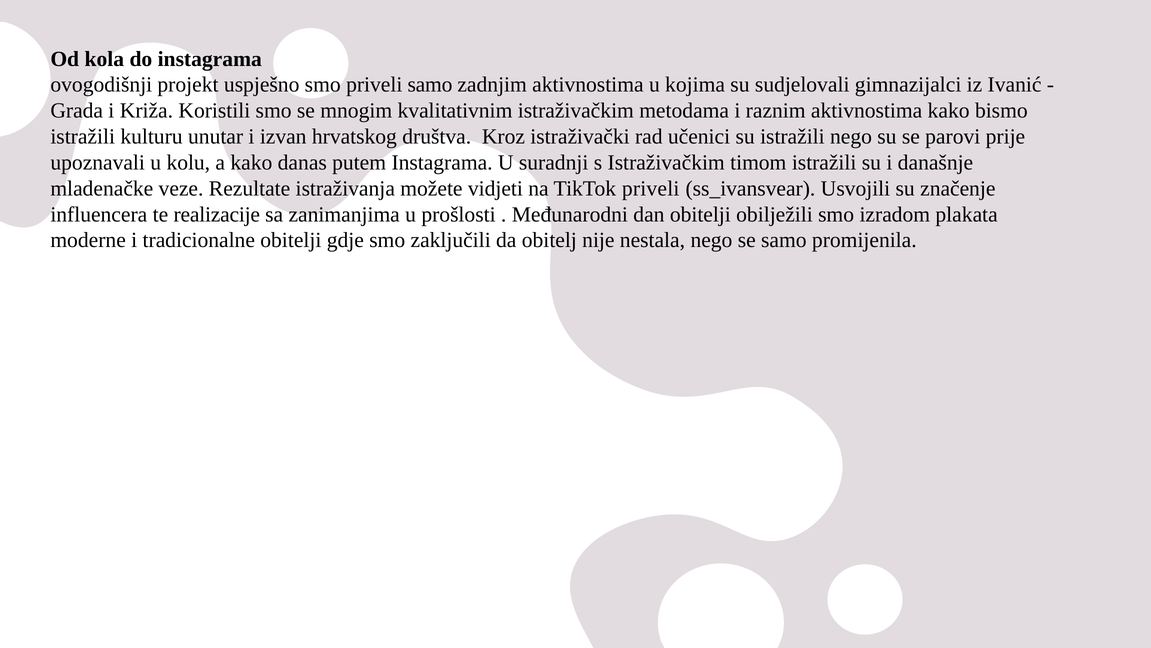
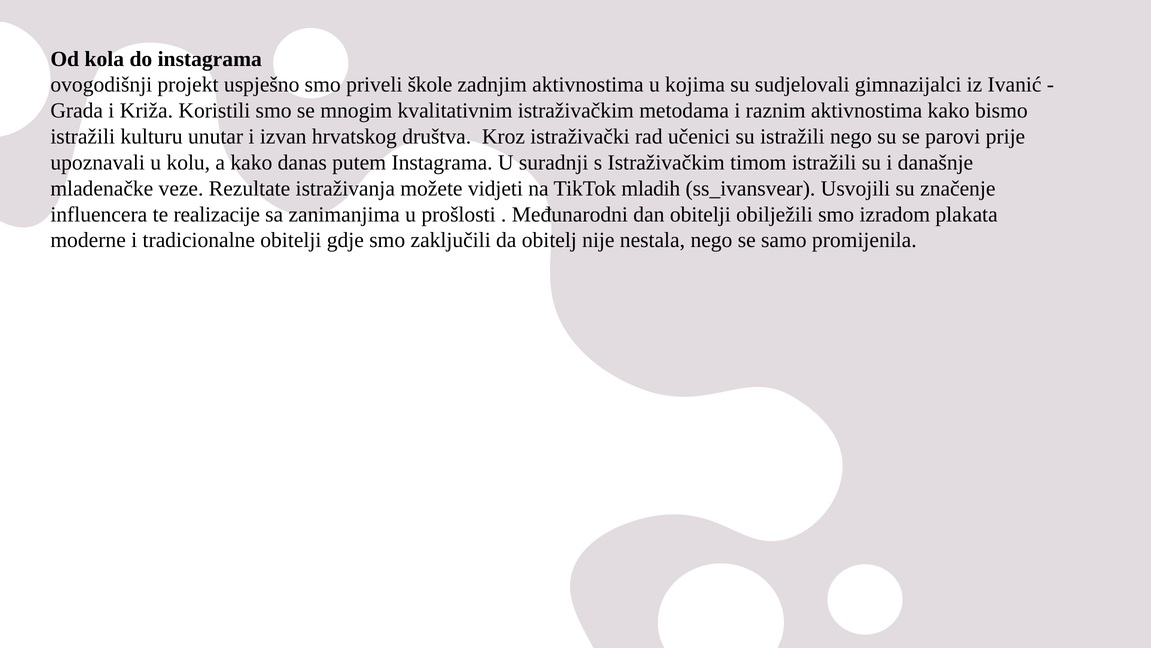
priveli samo: samo -> škole
TikTok priveli: priveli -> mladih
